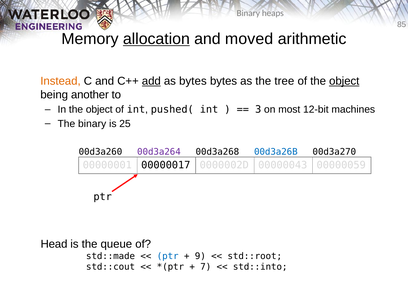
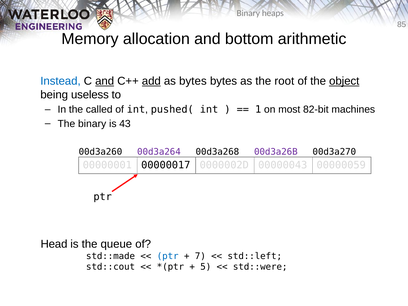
allocation underline: present -> none
moved: moved -> bottom
Instead colour: orange -> blue
and at (105, 81) underline: none -> present
tree: tree -> root
another: another -> useless
In the object: object -> called
3: 3 -> 1
12-bit: 12-bit -> 82-bit
25: 25 -> 43
00d3a26B colour: blue -> purple
9: 9 -> 7
std::root: std::root -> std::left
7: 7 -> 5
std::into: std::into -> std::were
